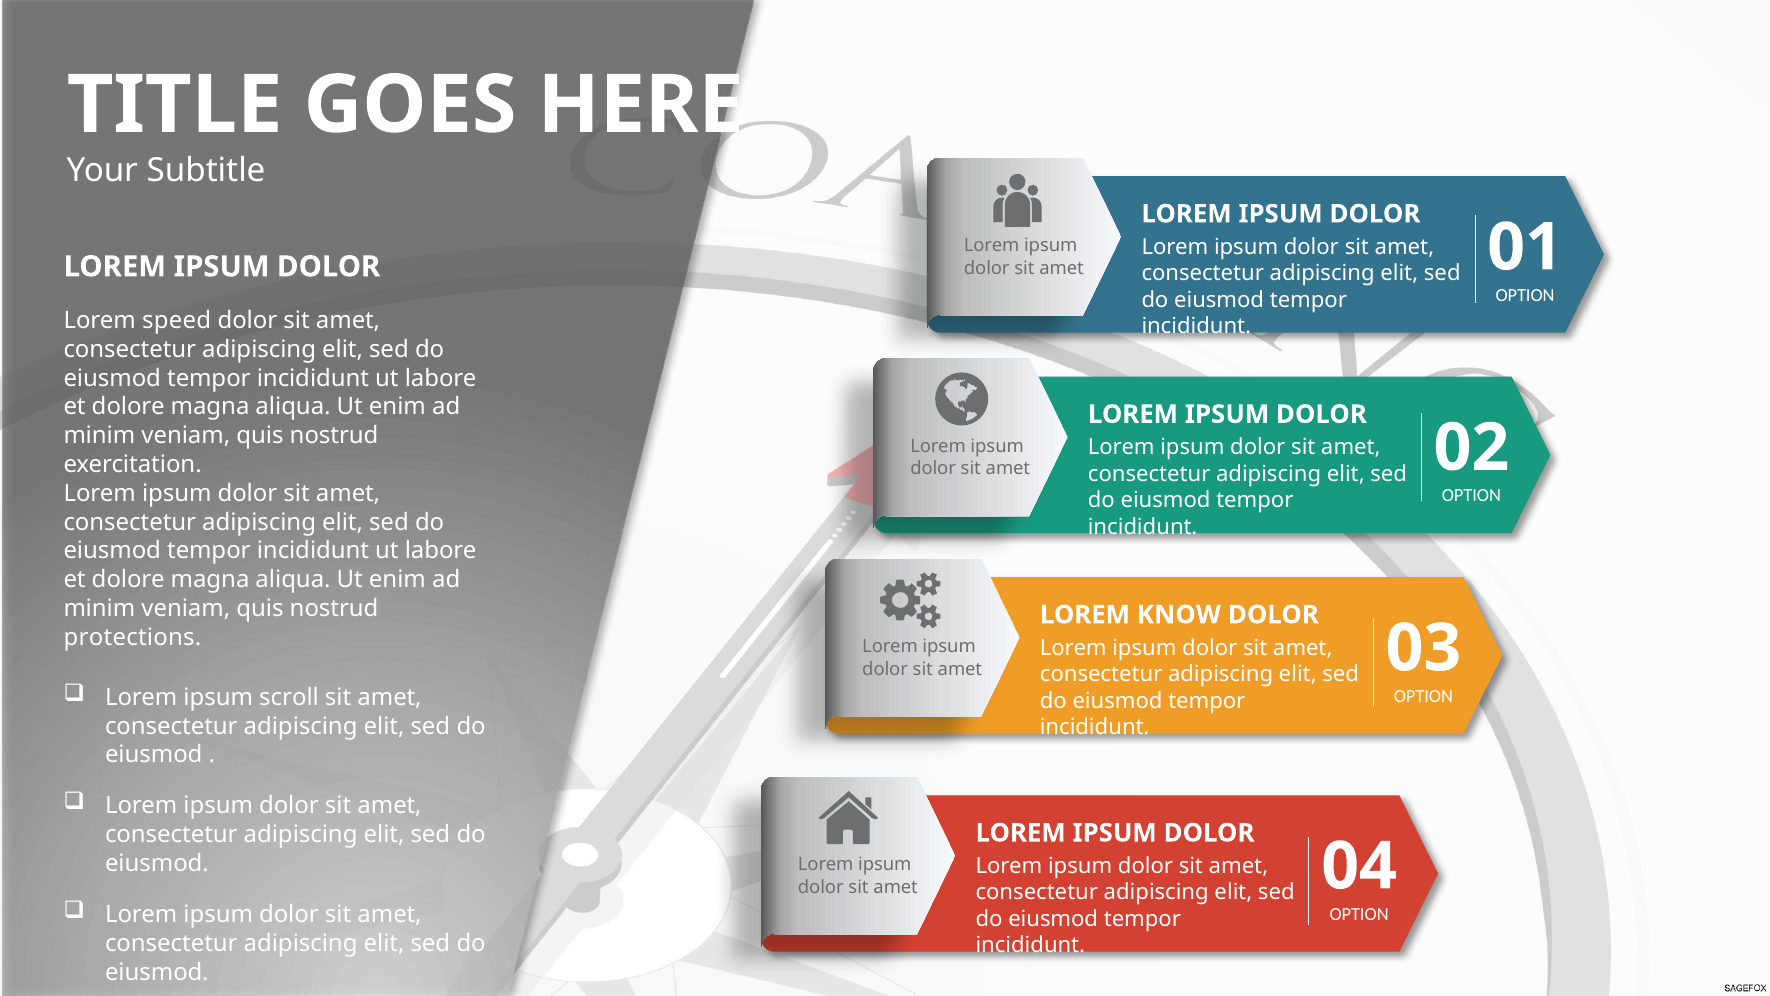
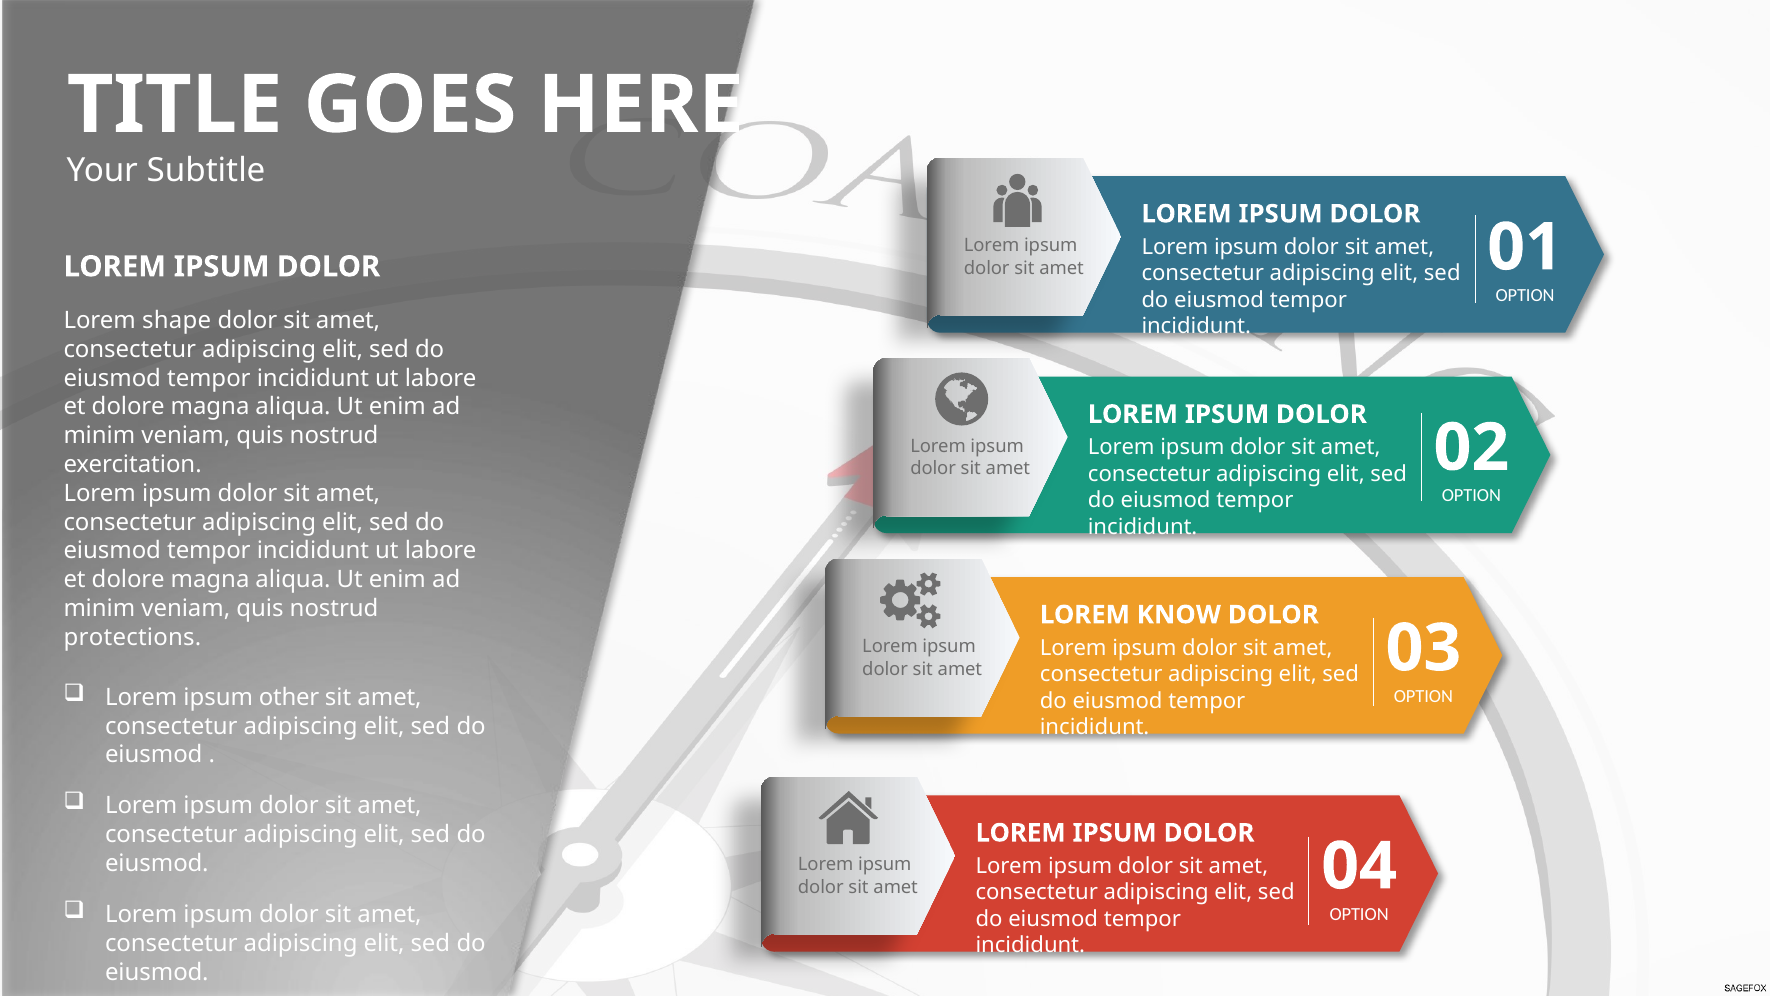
speed: speed -> shape
scroll: scroll -> other
